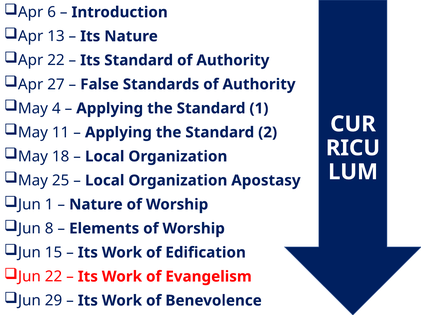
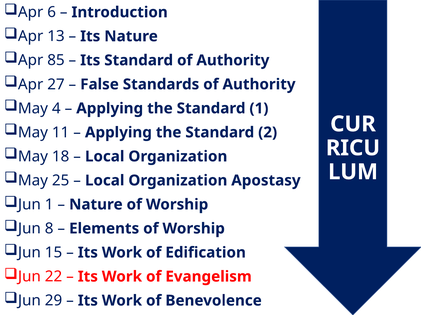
Apr 22: 22 -> 85
